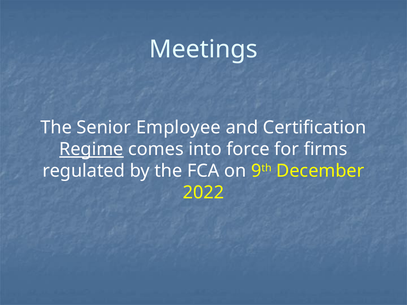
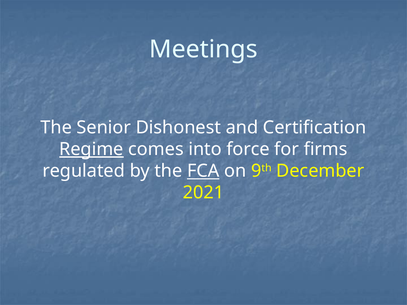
Employee: Employee -> Dishonest
FCA underline: none -> present
2022: 2022 -> 2021
